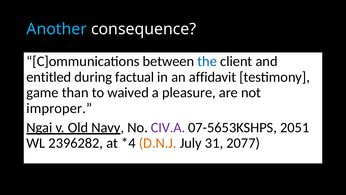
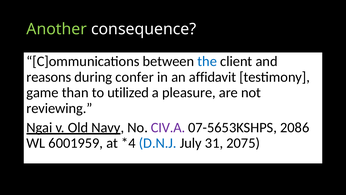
Another colour: light blue -> light green
entitled: entitled -> reasons
factual: factual -> confer
waived: waived -> utilized
improper: improper -> reviewing
2051: 2051 -> 2086
2396282: 2396282 -> 6001959
D.N.J colour: orange -> blue
2077: 2077 -> 2075
